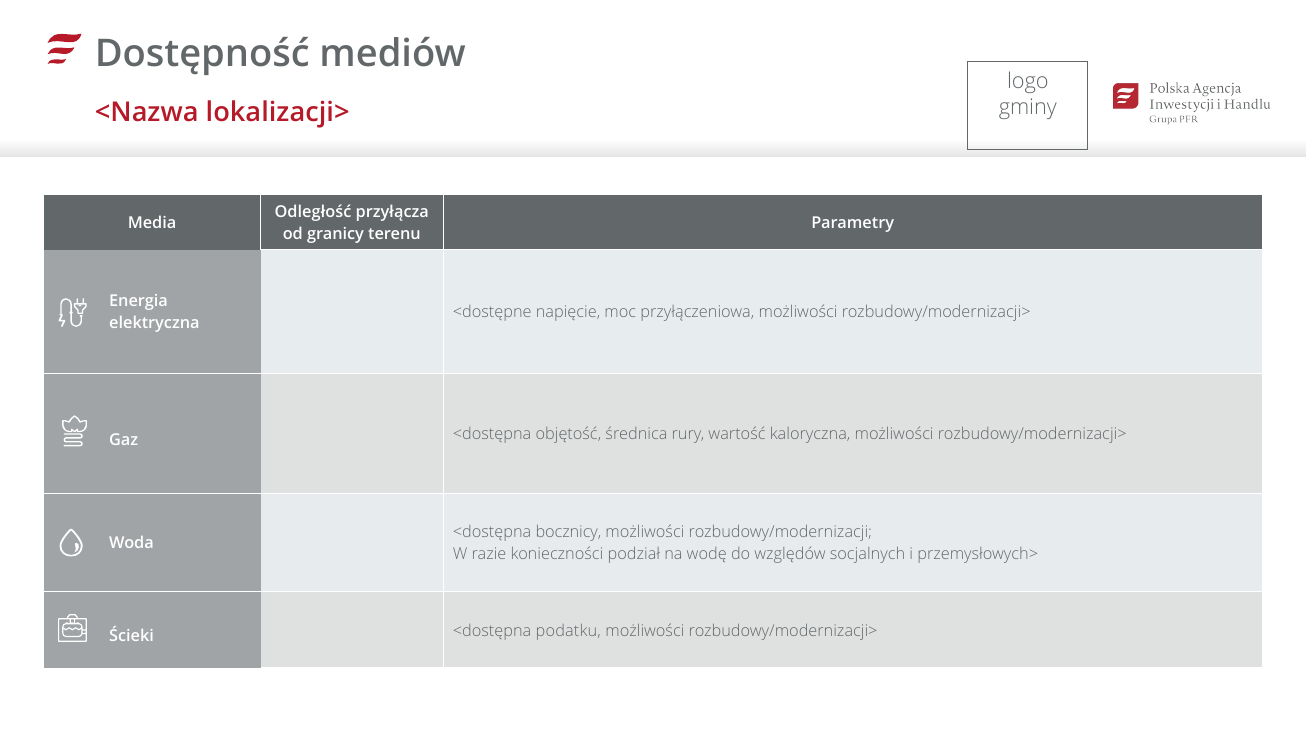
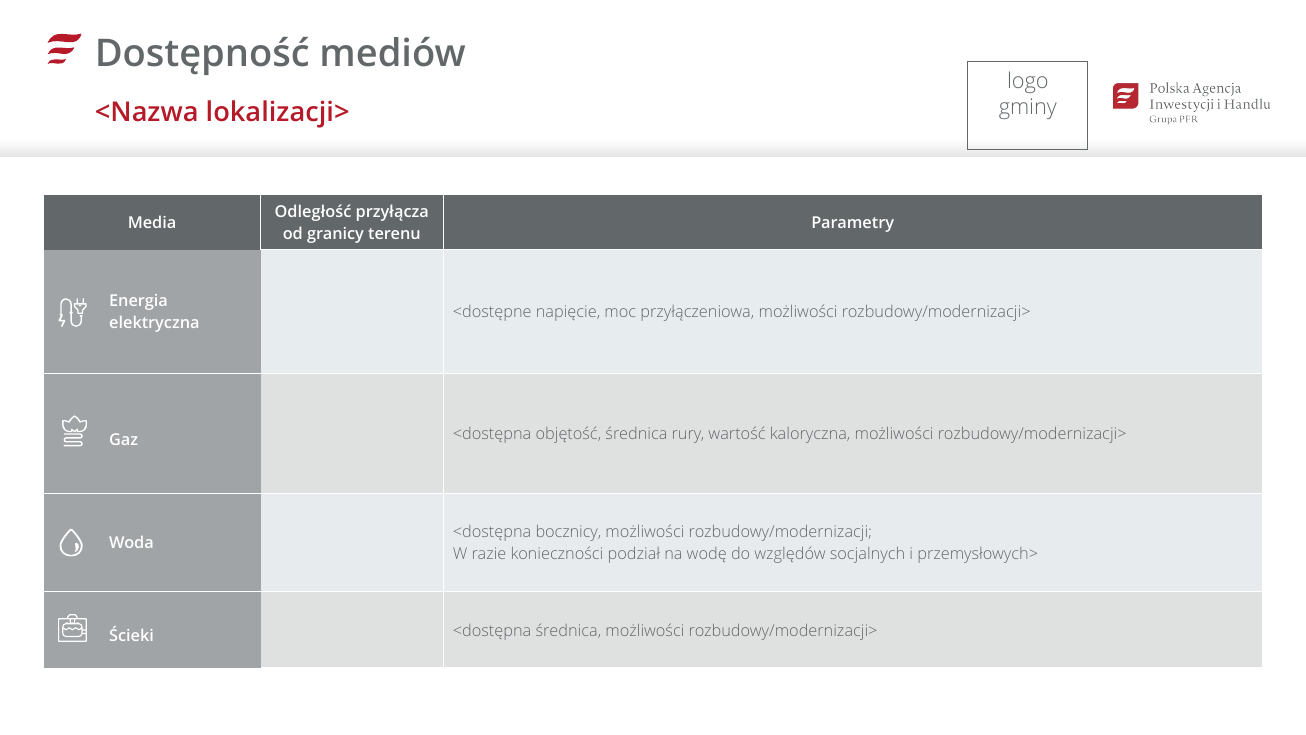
<dostępna podatku: podatku -> średnica
